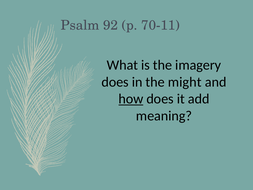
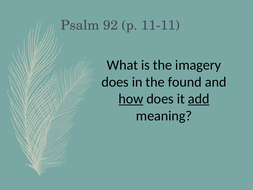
70-11: 70-11 -> 11-11
might: might -> found
add underline: none -> present
